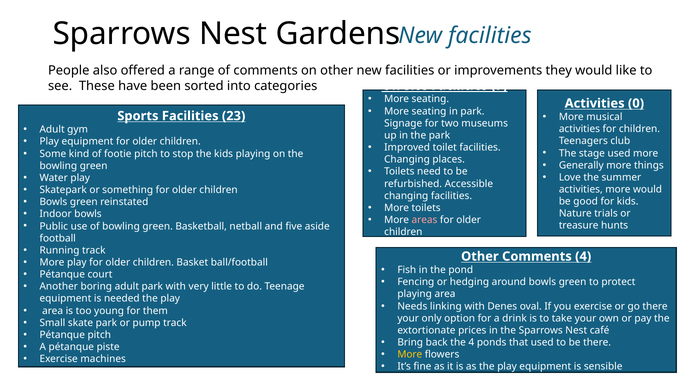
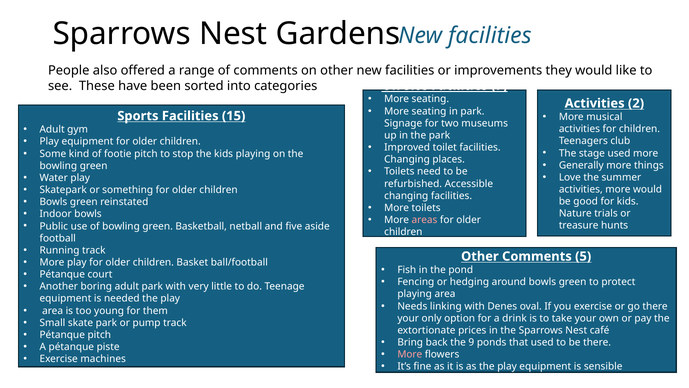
0: 0 -> 2
23: 23 -> 15
Comments 4: 4 -> 5
the 4: 4 -> 9
More at (410, 354) colour: yellow -> pink
